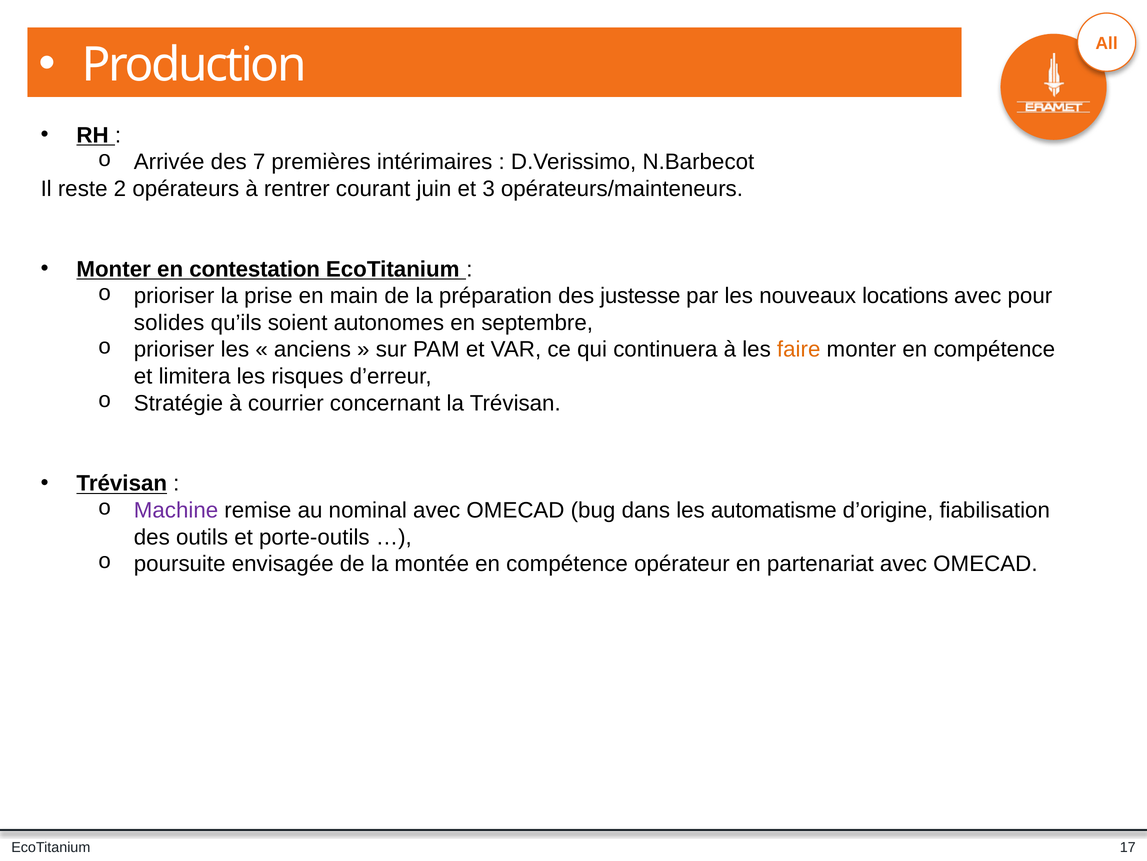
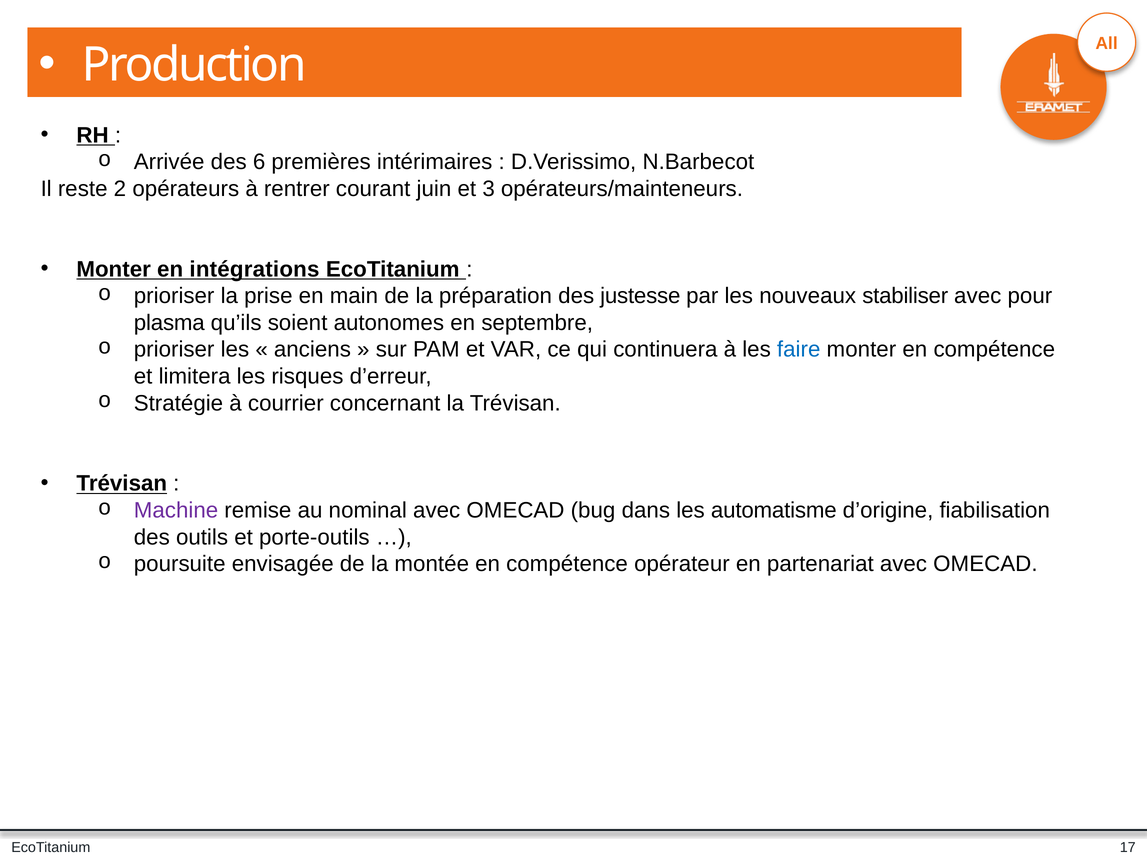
7: 7 -> 6
contestation: contestation -> intégrations
locations: locations -> stabiliser
solides: solides -> plasma
faire colour: orange -> blue
